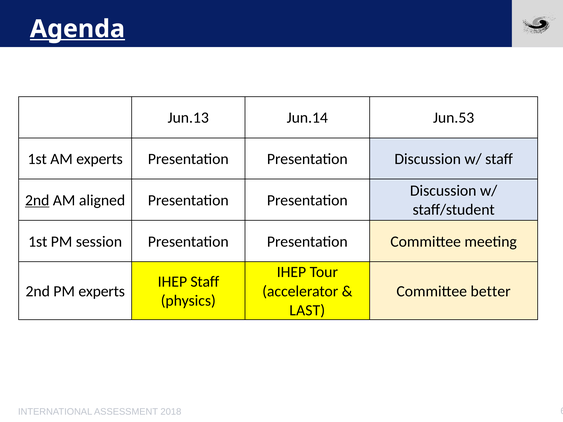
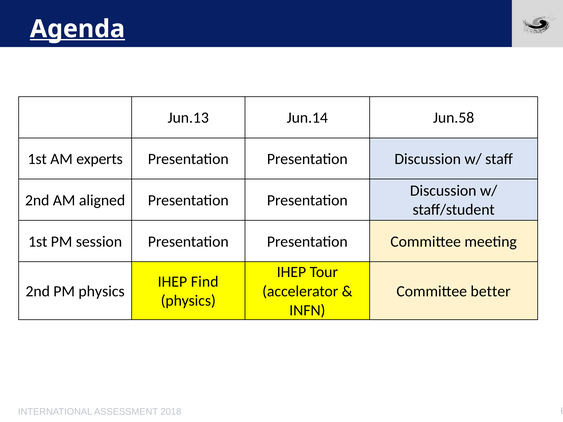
Jun.53: Jun.53 -> Jun.58
2nd at (37, 200) underline: present -> none
IHEP Staff: Staff -> Find
PM experts: experts -> physics
LAST: LAST -> INFN
